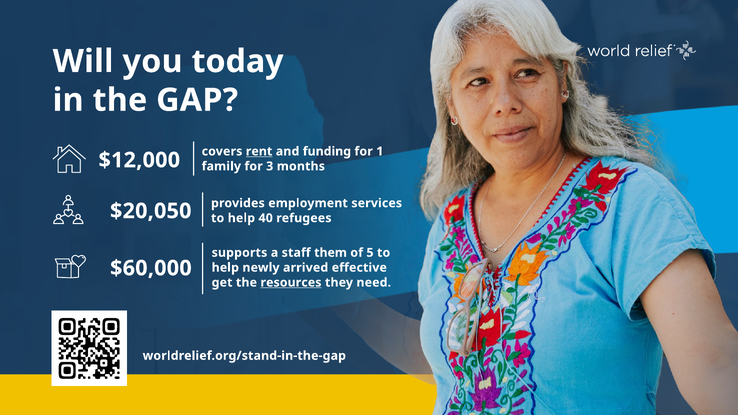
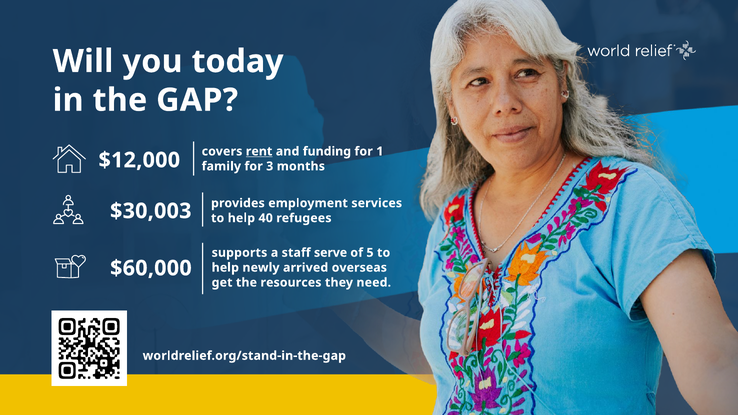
$20,050: $20,050 -> $30,003
them: them -> serve
effective: effective -> overseas
resources underline: present -> none
